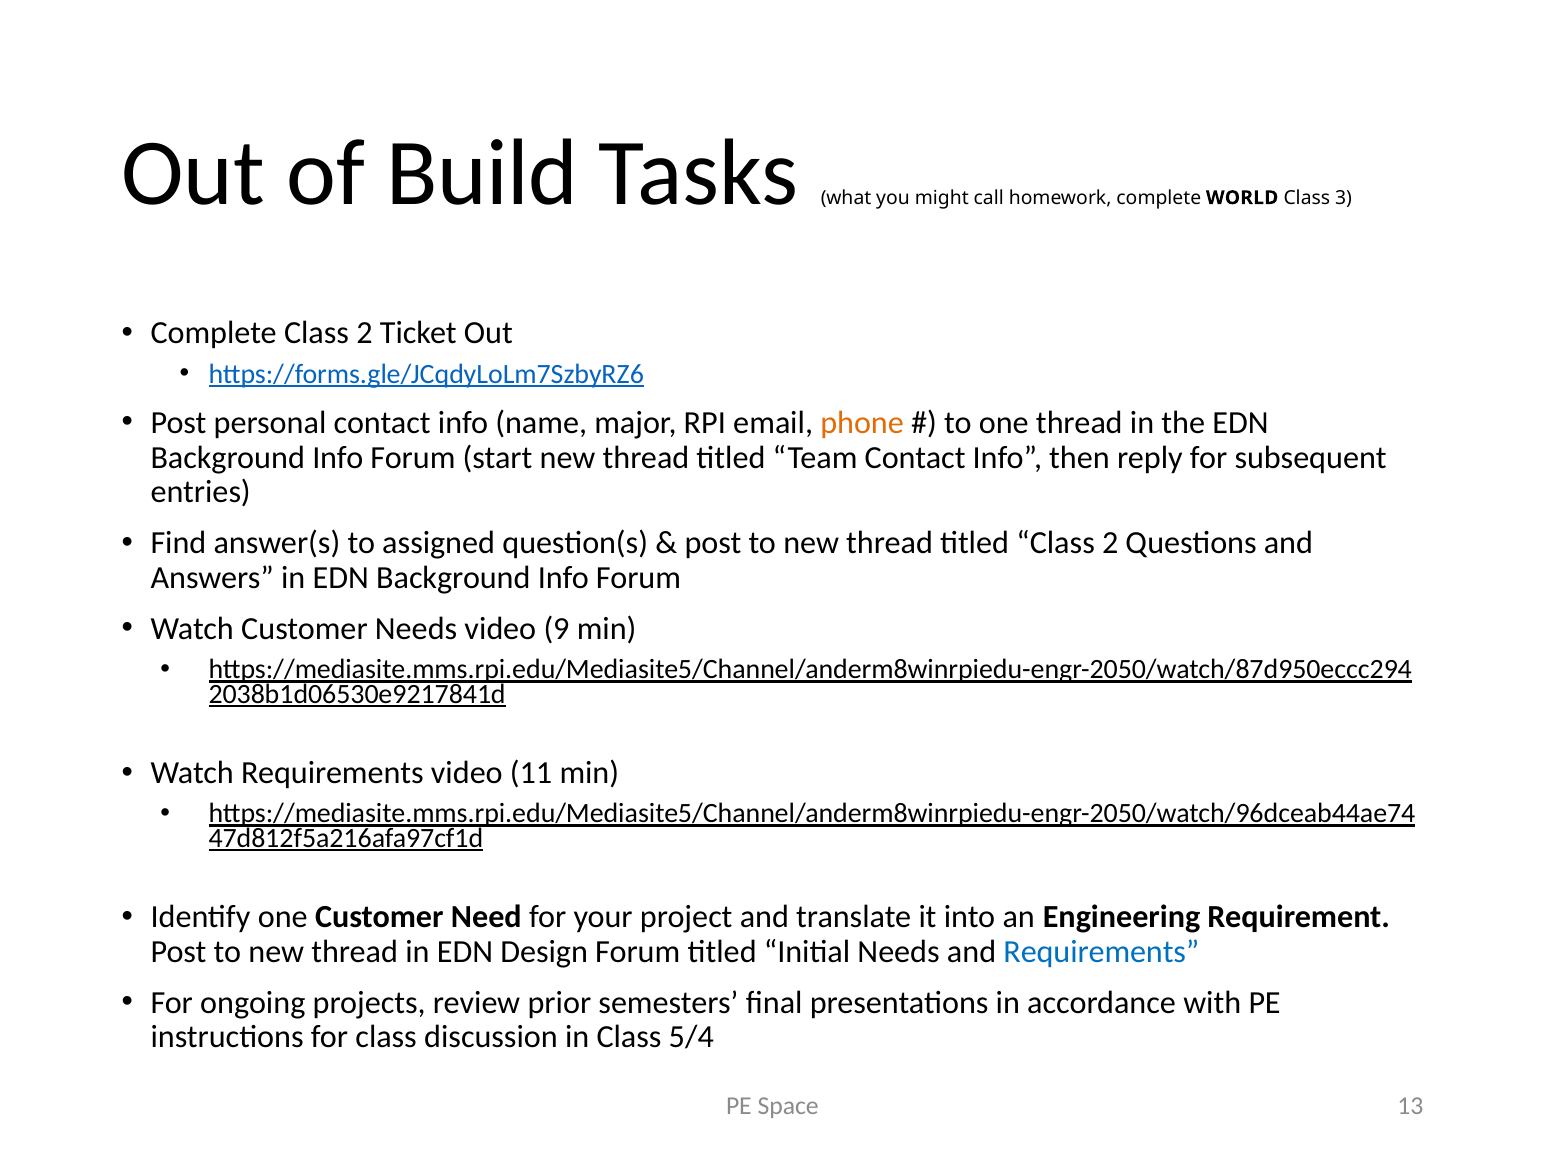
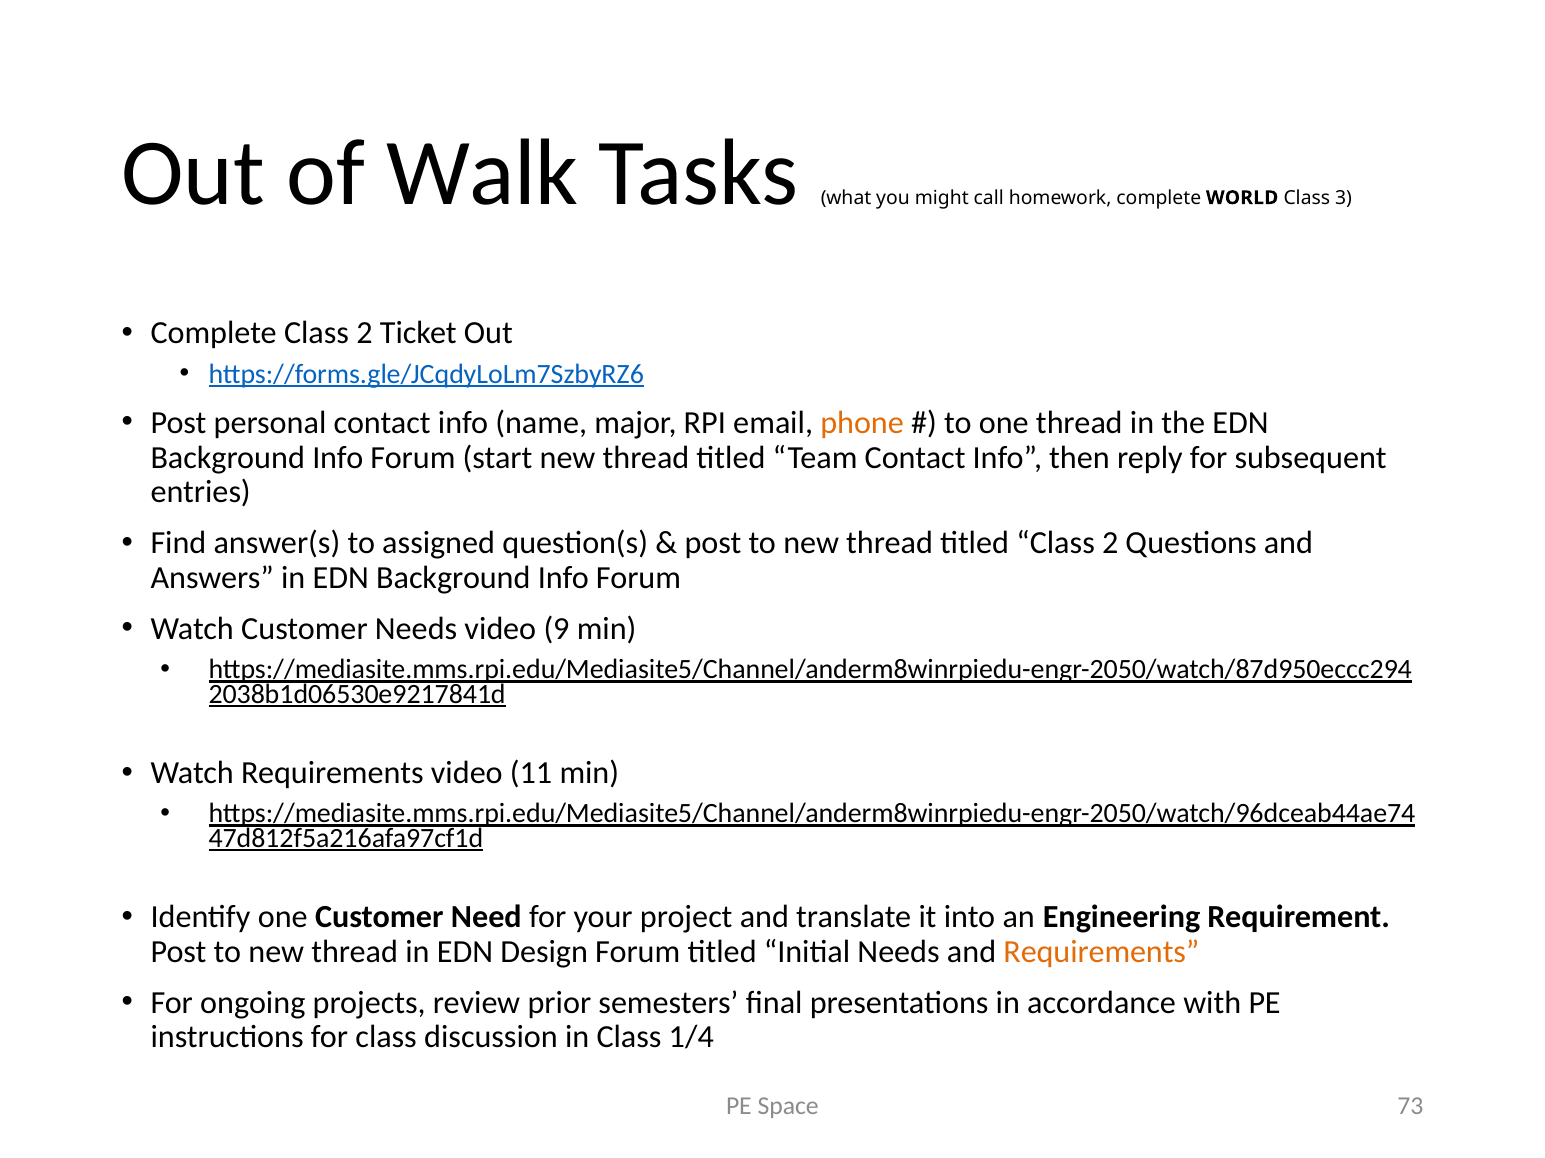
Build: Build -> Walk
Requirements at (1101, 952) colour: blue -> orange
5/4: 5/4 -> 1/4
13: 13 -> 73
